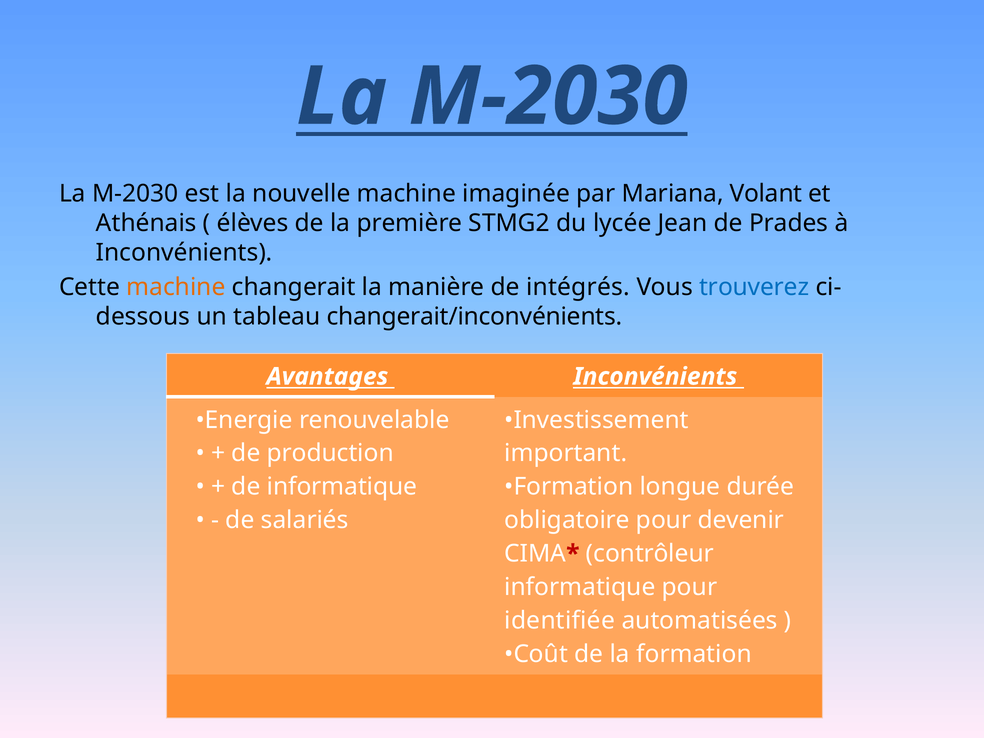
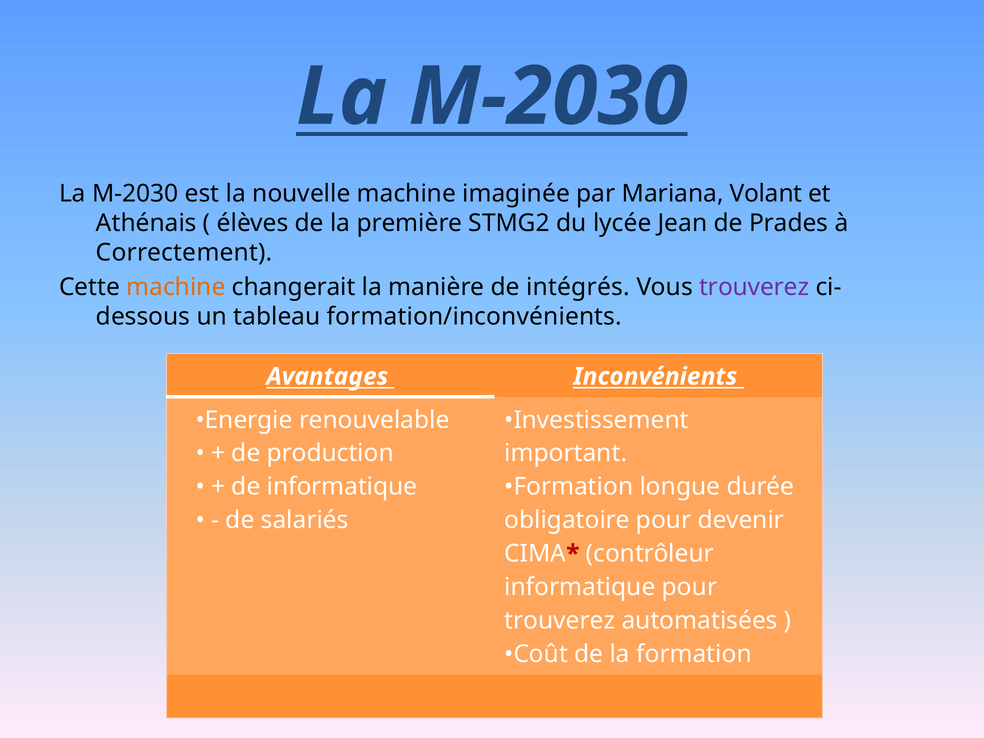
Inconvénients at (184, 253): Inconvénients -> Correctement
trouverez at (754, 287) colour: blue -> purple
changerait/inconvénients: changerait/inconvénients -> formation/inconvénients
identifiée at (560, 621): identifiée -> trouverez
